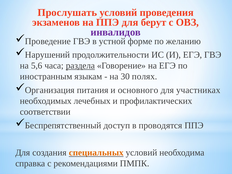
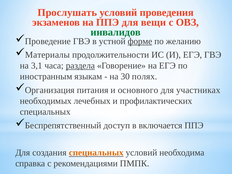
берут: берут -> вещи
инвалидов colour: purple -> green
форме underline: none -> present
Нарушений: Нарушений -> Материалы
5,6: 5,6 -> 3,1
соответствии at (45, 112): соответствии -> специальных
проводятся: проводятся -> включается
